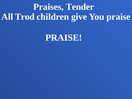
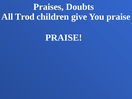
Tender: Tender -> Doubts
